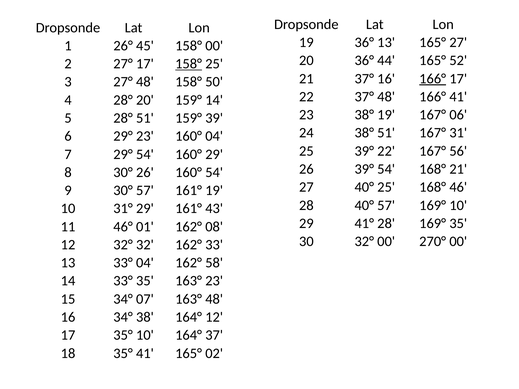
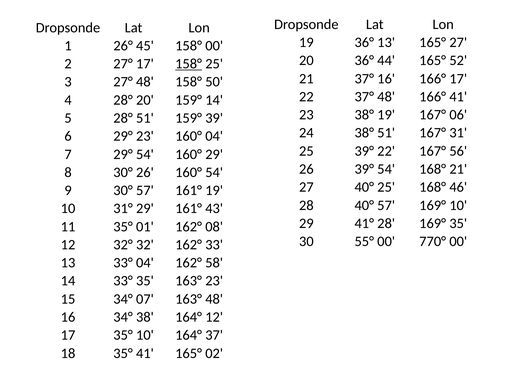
166° at (433, 79) underline: present -> none
11 46°: 46° -> 35°
30 32°: 32° -> 55°
270°: 270° -> 770°
